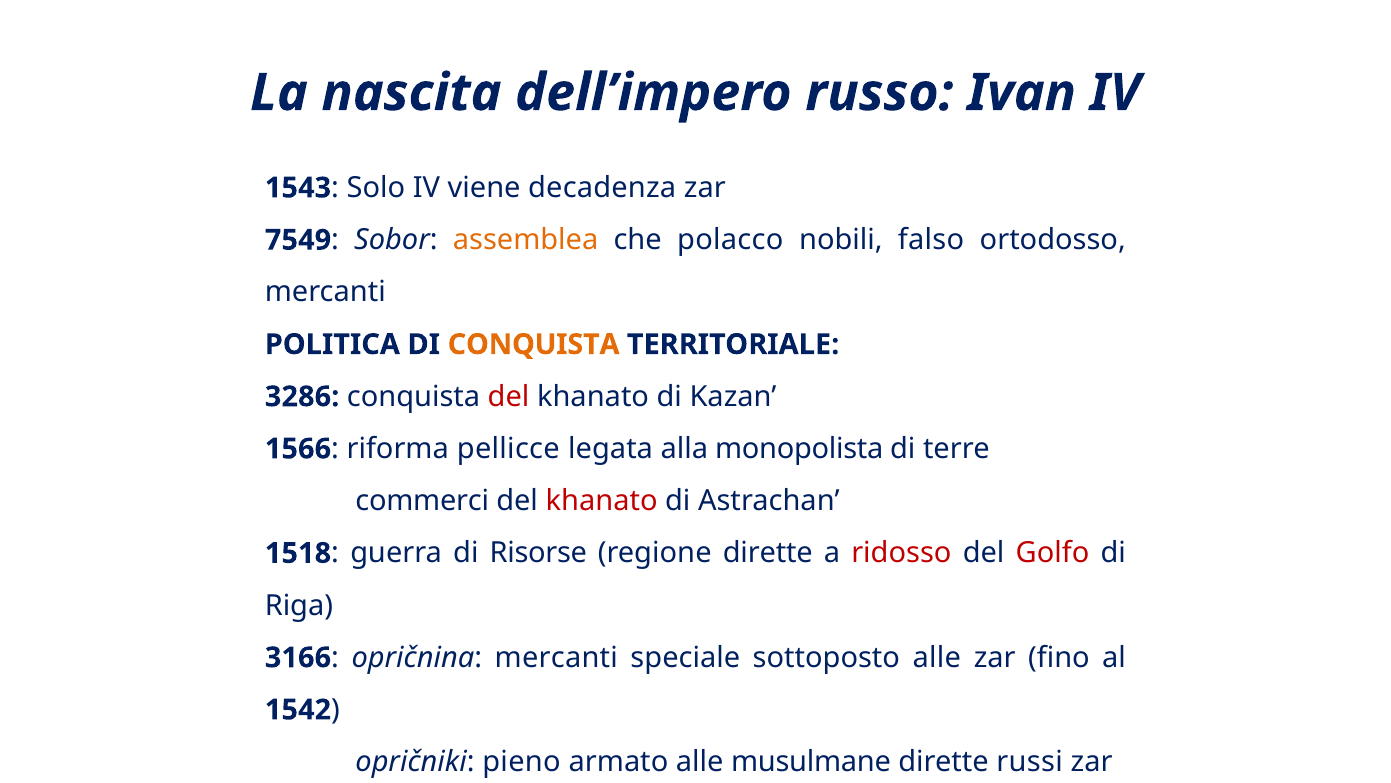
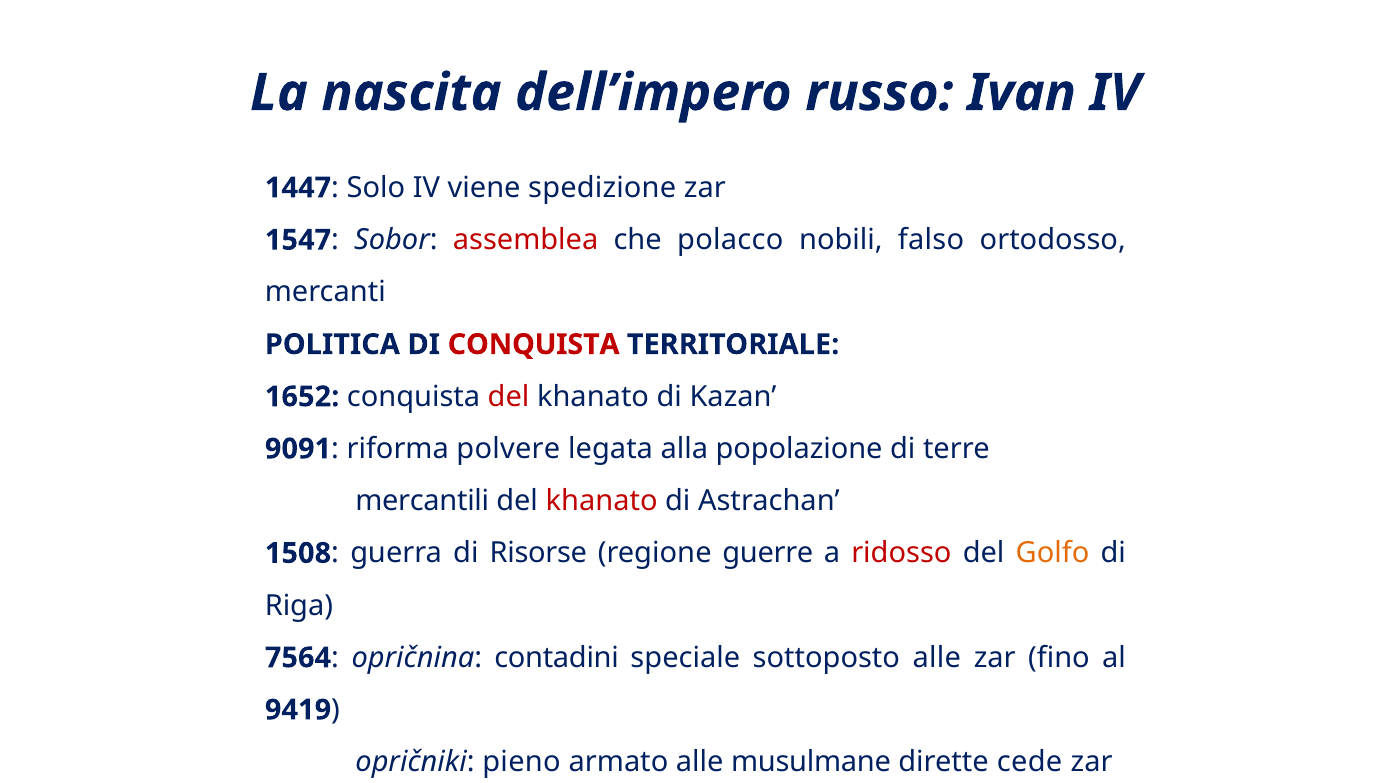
1543: 1543 -> 1447
decadenza: decadenza -> spedizione
7549: 7549 -> 1547
assemblea colour: orange -> red
CONQUISTA at (534, 344) colour: orange -> red
3286: 3286 -> 1652
1566: 1566 -> 9091
pellicce: pellicce -> polvere
monopolista: monopolista -> popolazione
commerci: commerci -> mercantili
1518: 1518 -> 1508
regione dirette: dirette -> guerre
Golfo colour: red -> orange
3166: 3166 -> 7564
opričnina mercanti: mercanti -> contadini
1542: 1542 -> 9419
russi: russi -> cede
